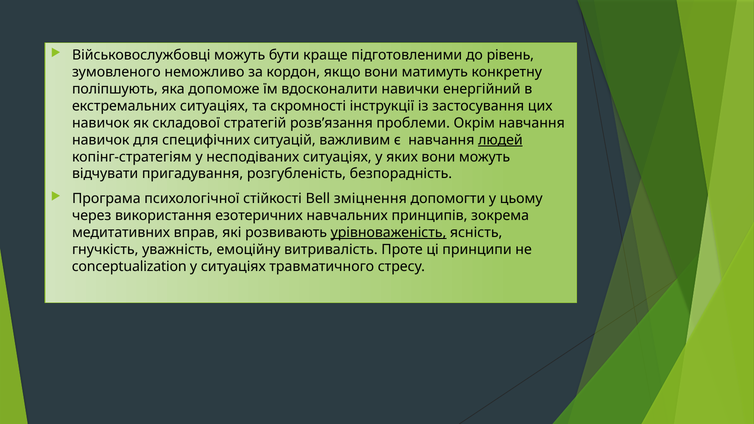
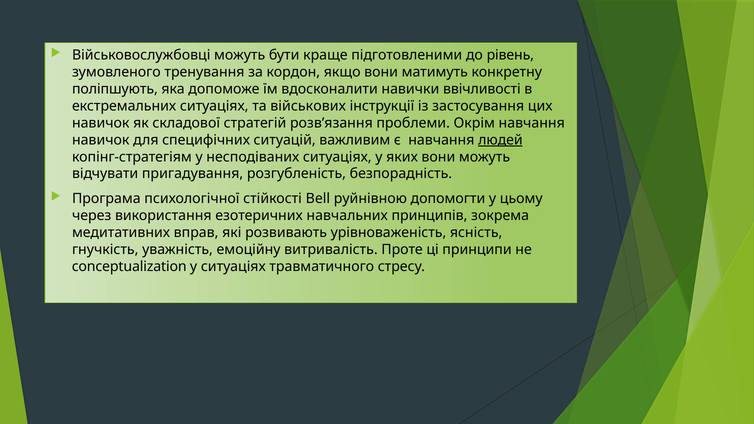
неможливо: неможливо -> тренування
енергійний: енергійний -> ввічливості
скромності: скромності -> військових
зміцнення: зміцнення -> руйнівною
урівноваженість underline: present -> none
